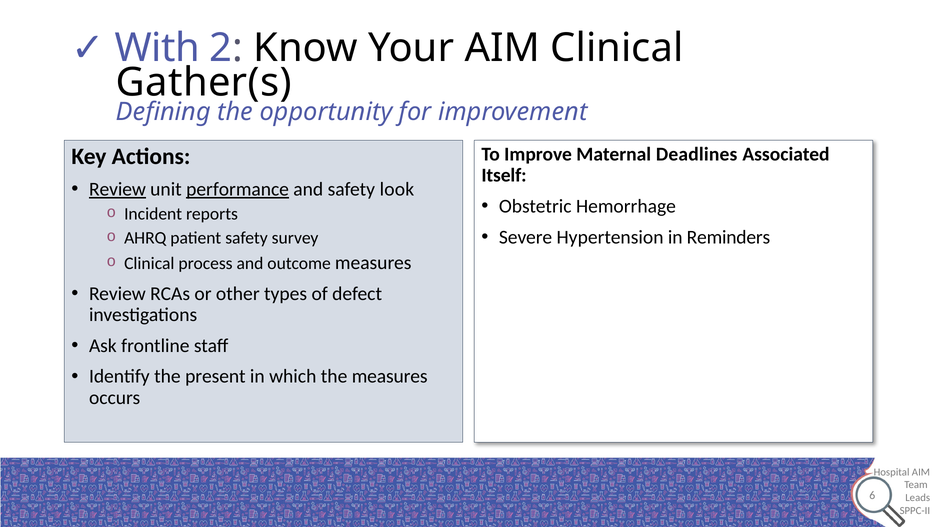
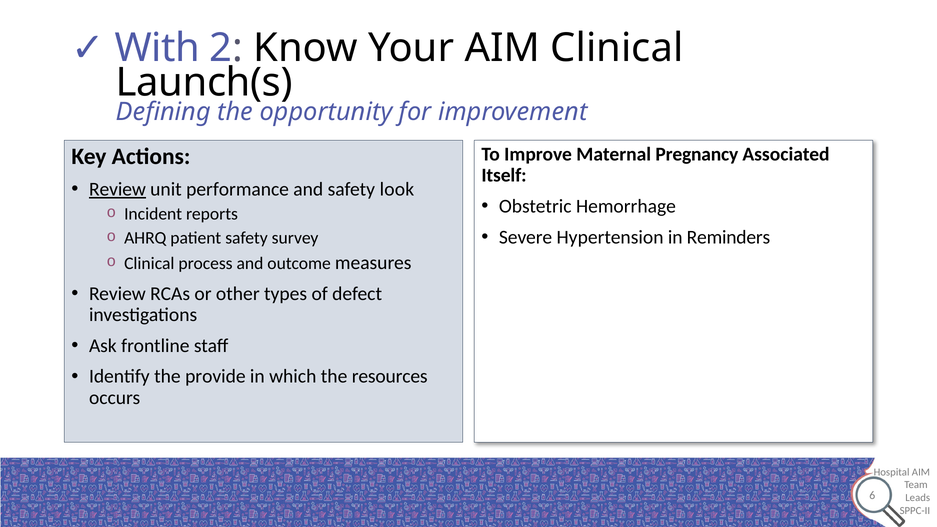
Gather(s: Gather(s -> Launch(s
Deadlines: Deadlines -> Pregnancy
performance underline: present -> none
present: present -> provide
the measures: measures -> resources
